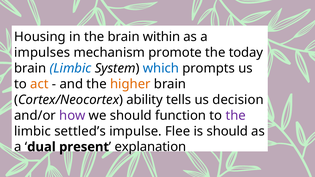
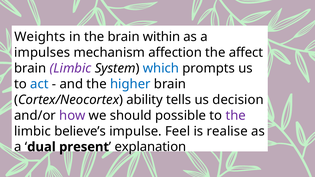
Housing: Housing -> Weights
promote: promote -> affection
today: today -> affect
Limbic at (70, 68) colour: blue -> purple
act colour: orange -> blue
higher colour: orange -> blue
function: function -> possible
settled’s: settled’s -> believe’s
Flee: Flee -> Feel
is should: should -> realise
